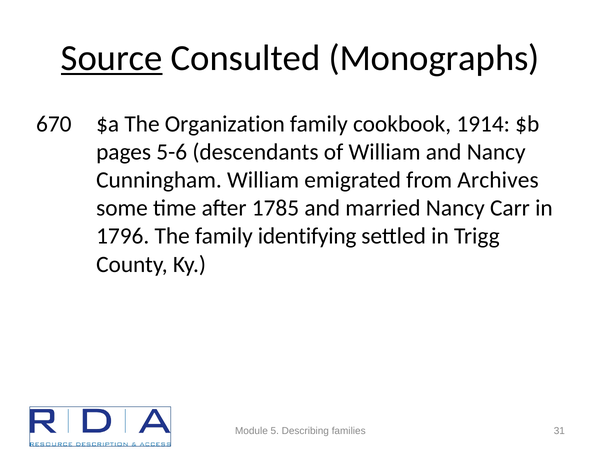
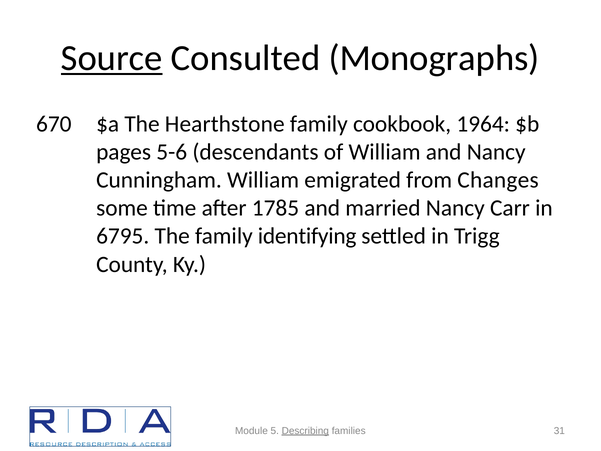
Organization: Organization -> Hearthstone
1914: 1914 -> 1964
Archives: Archives -> Changes
1796: 1796 -> 6795
Describing underline: none -> present
